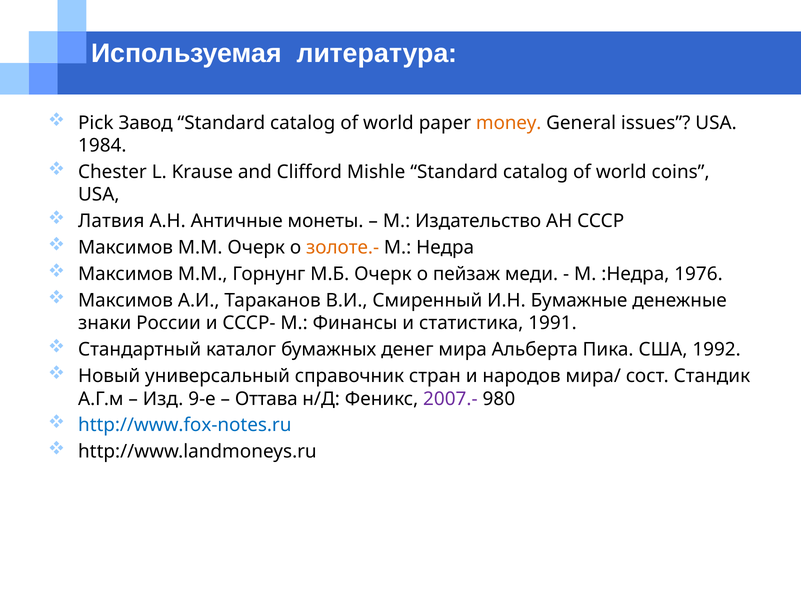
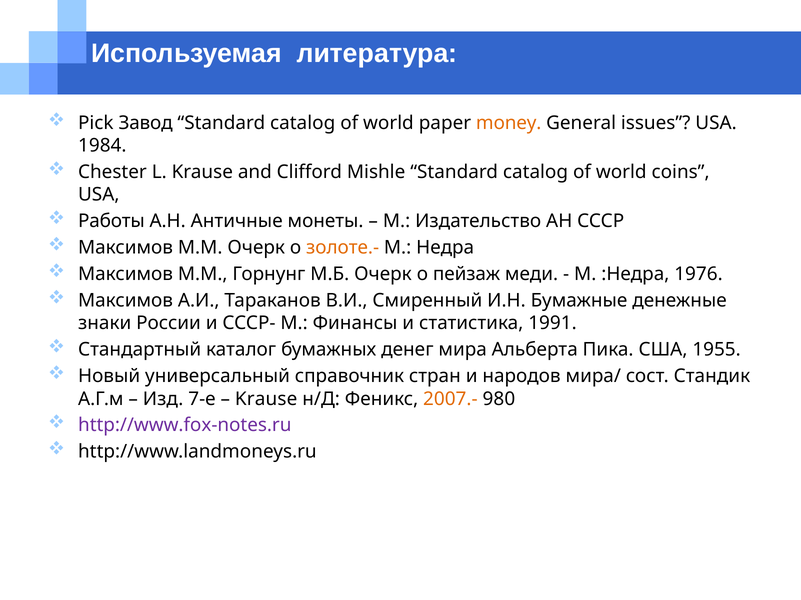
Латвия: Латвия -> Работы
1992: 1992 -> 1955
9-е: 9-е -> 7-е
Оттава at (266, 399): Оттава -> Krause
2007.- colour: purple -> orange
http://www.fox-notes.ru colour: blue -> purple
